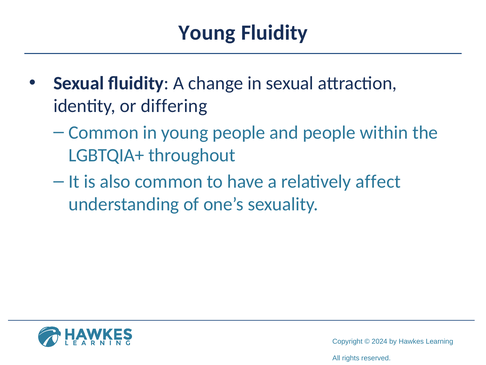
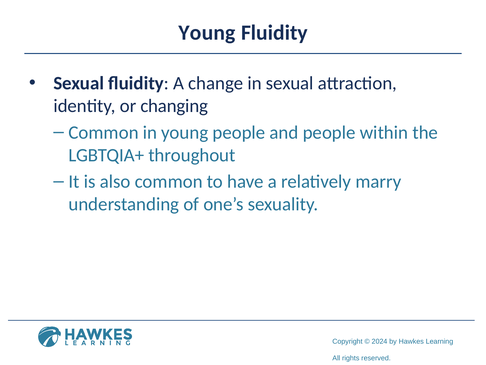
differing: differing -> changing
affect: affect -> marry
